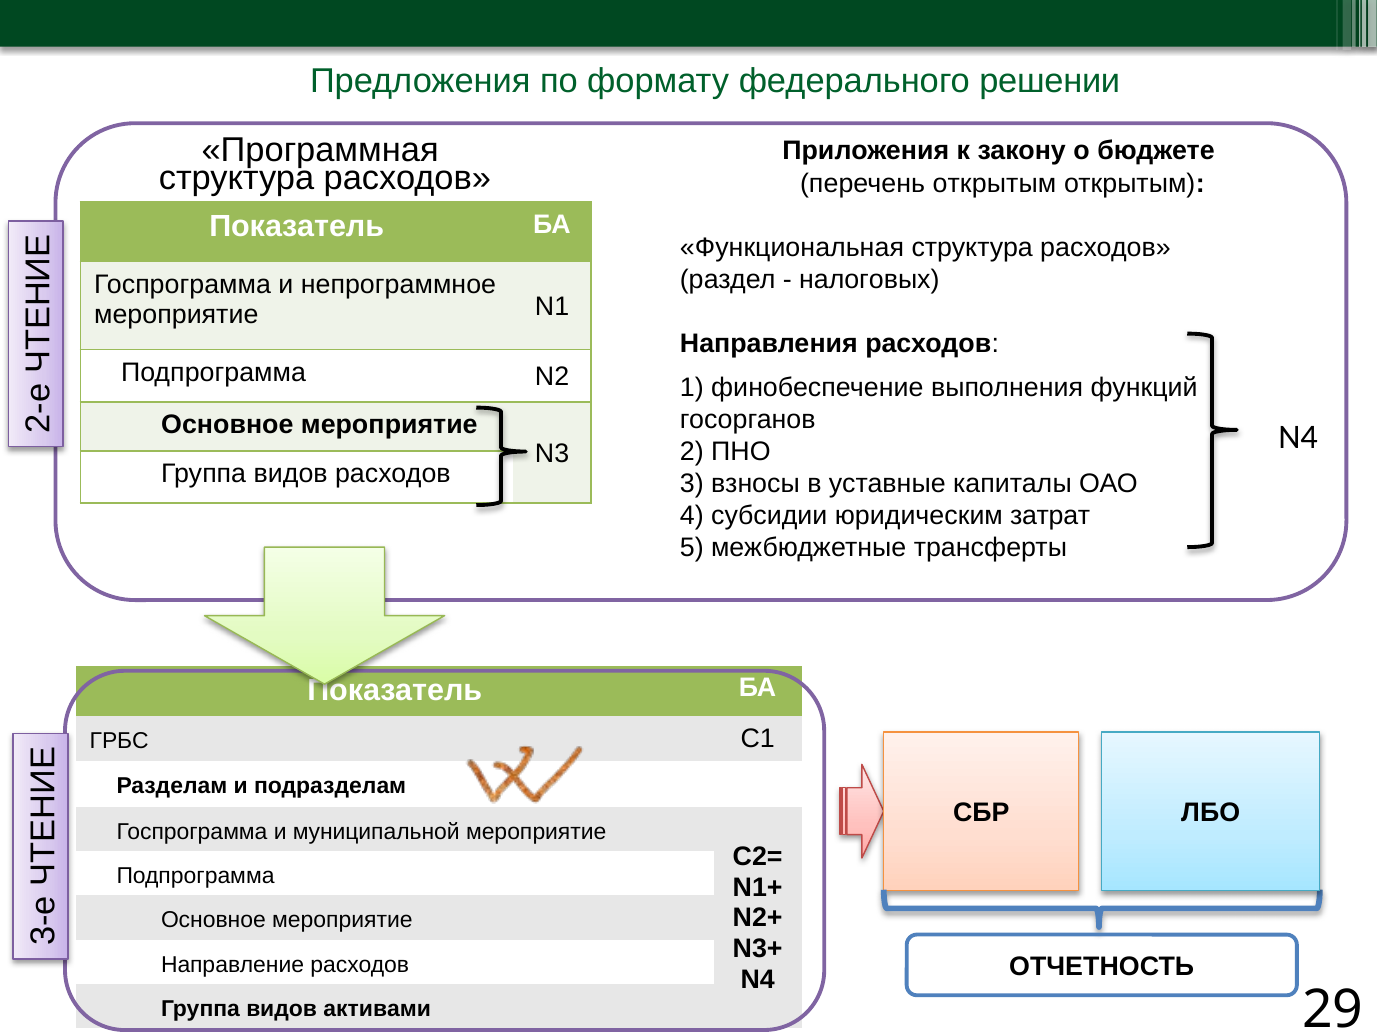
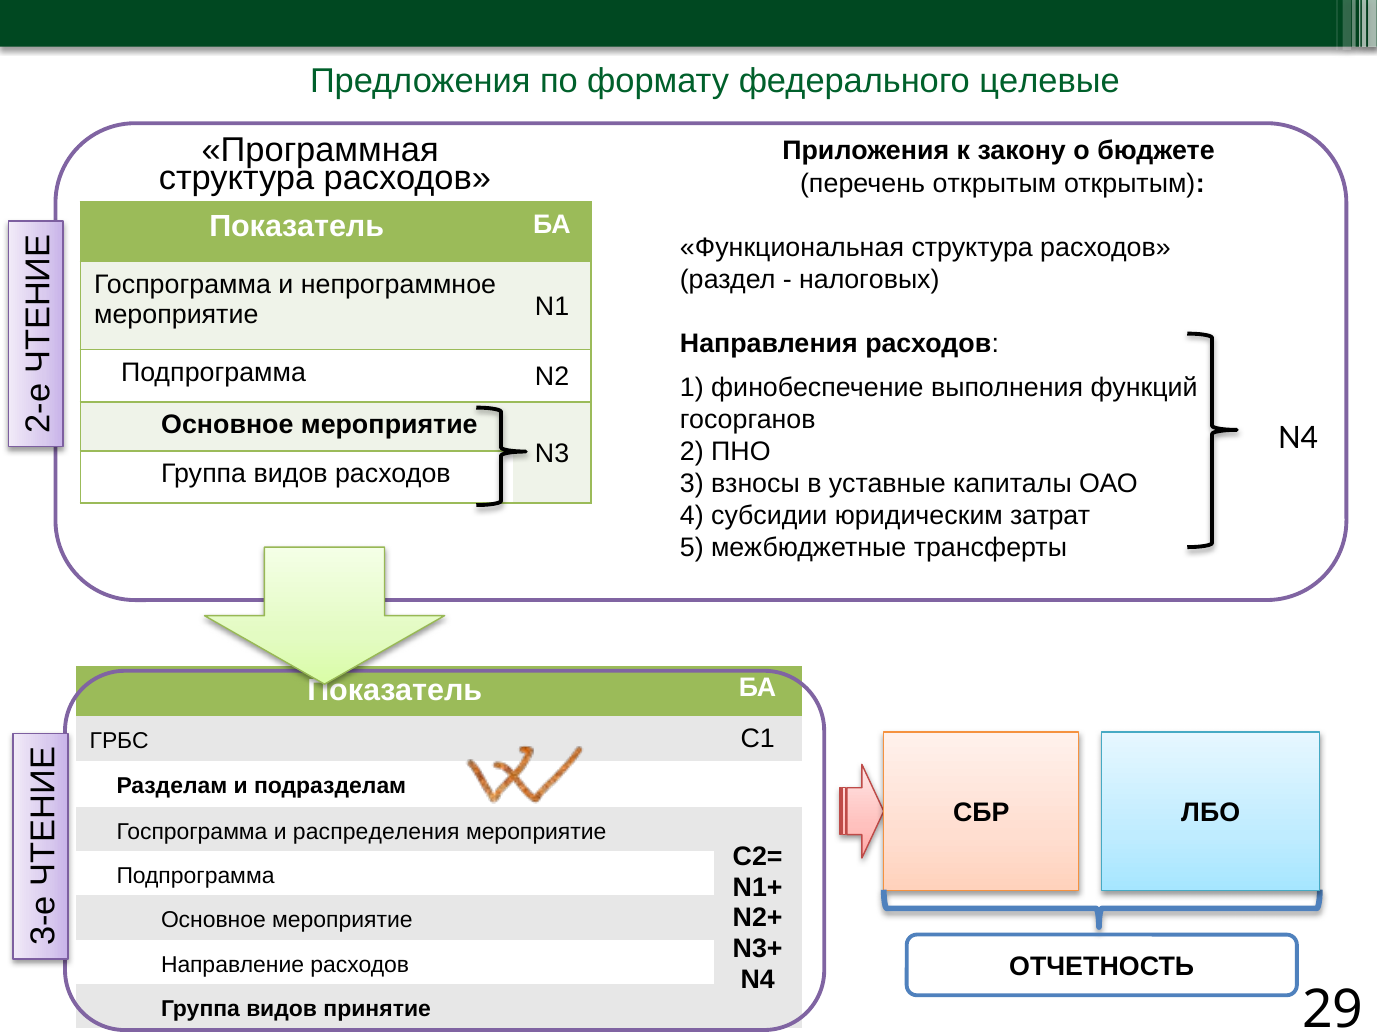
решении: решении -> целевые
муниципальной: муниципальной -> распределения
активами: активами -> принятие
